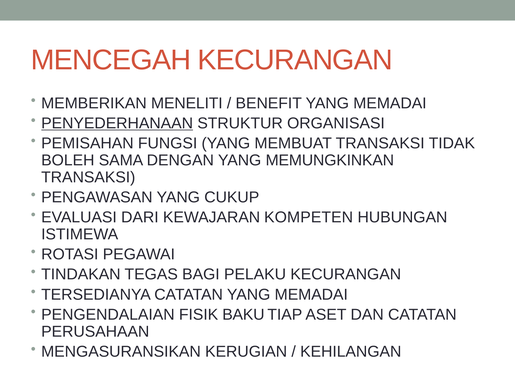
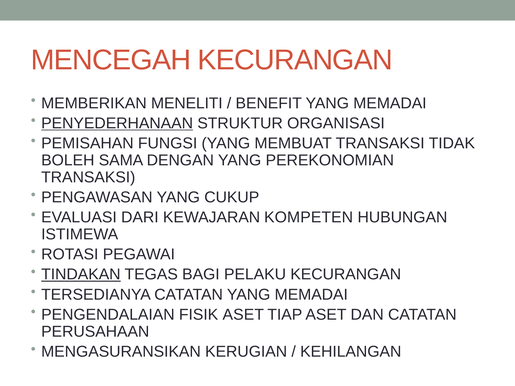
MEMUNGKINKAN: MEMUNGKINKAN -> PEREKONOMIAN
TINDAKAN underline: none -> present
FISIK BAKU: BAKU -> ASET
